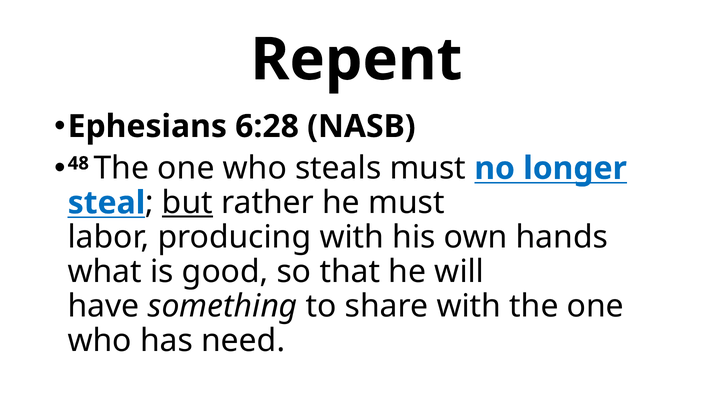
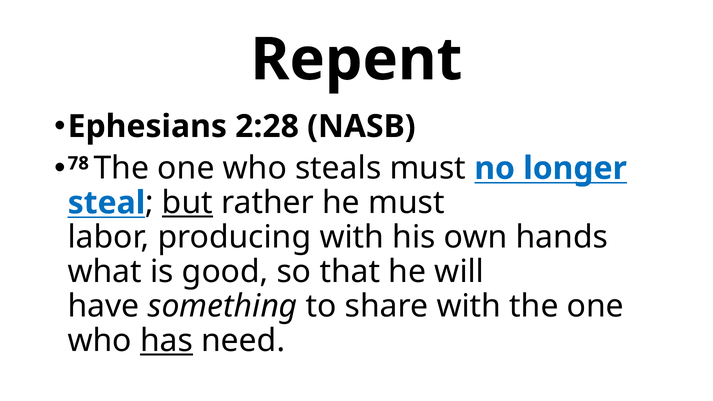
6:28: 6:28 -> 2:28
48: 48 -> 78
has underline: none -> present
